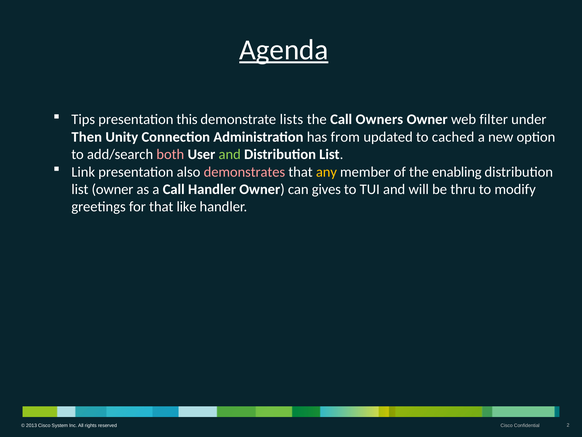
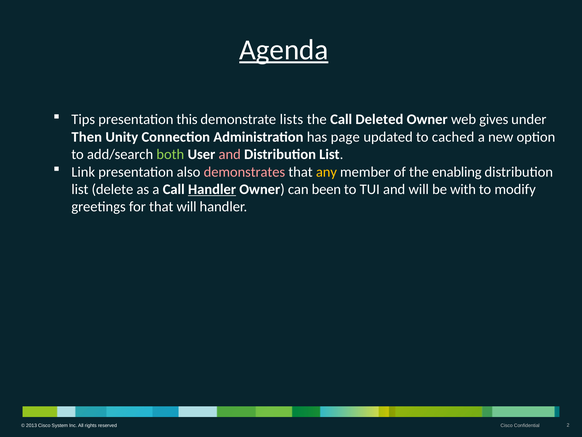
Owners: Owners -> Deleted
filter: filter -> gives
from: from -> page
both colour: pink -> light green
and at (230, 154) colour: light green -> pink
list owner: owner -> delete
Handler at (212, 189) underline: none -> present
gives: gives -> been
thru: thru -> with
that like: like -> will
